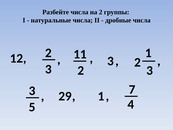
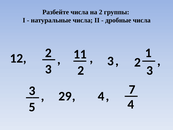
29 1: 1 -> 4
